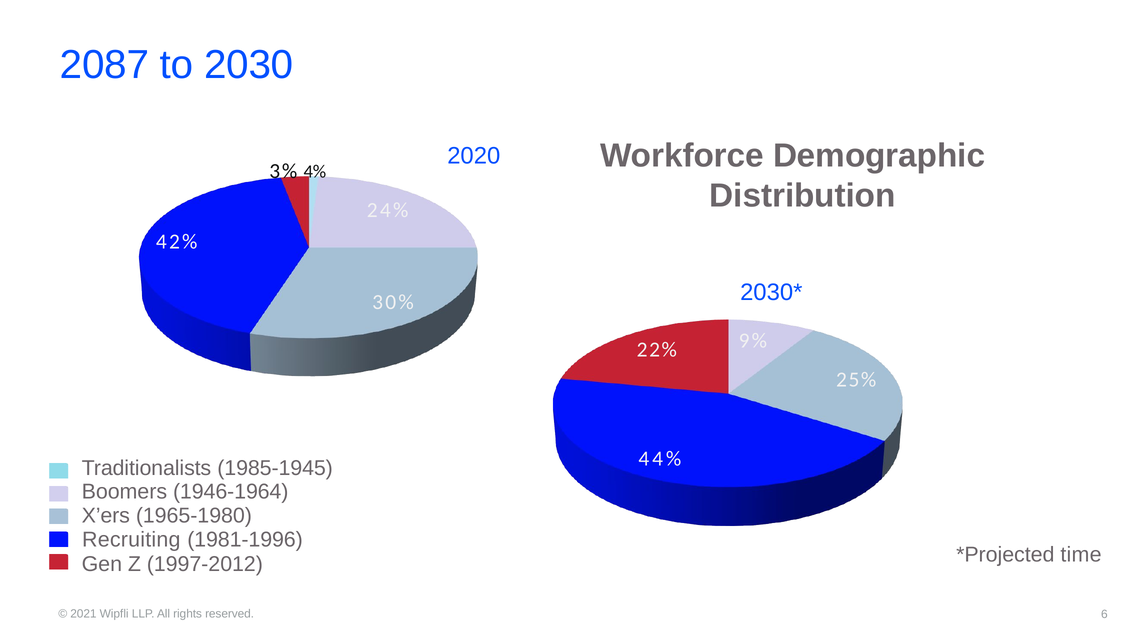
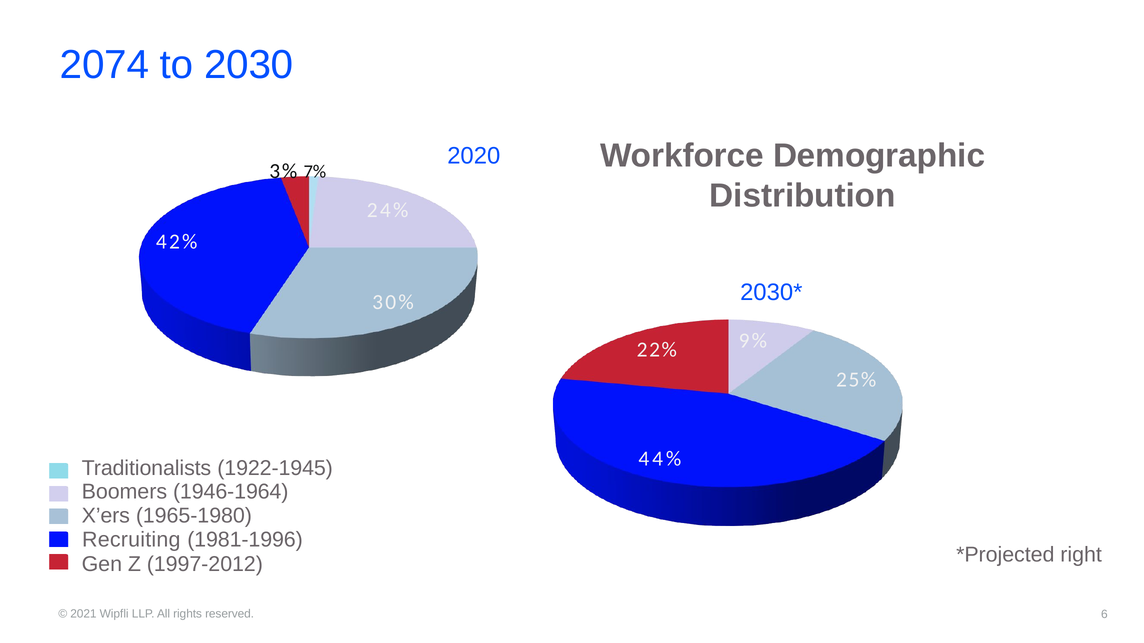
2087: 2087 -> 2074
4%: 4% -> 7%
1985-1945: 1985-1945 -> 1922-1945
time: time -> right
